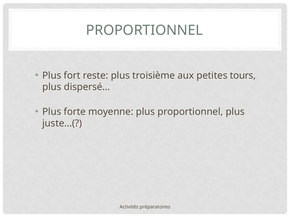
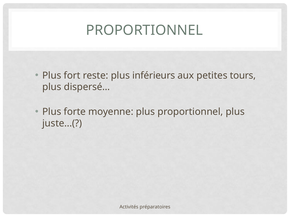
troisième: troisième -> inférieurs
